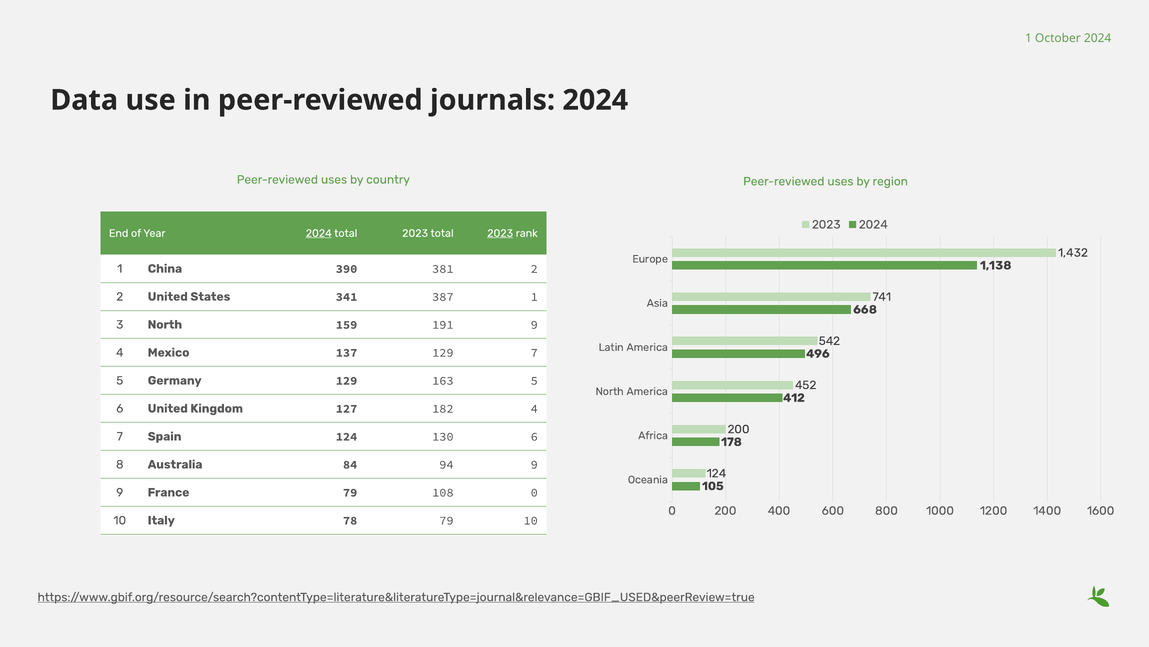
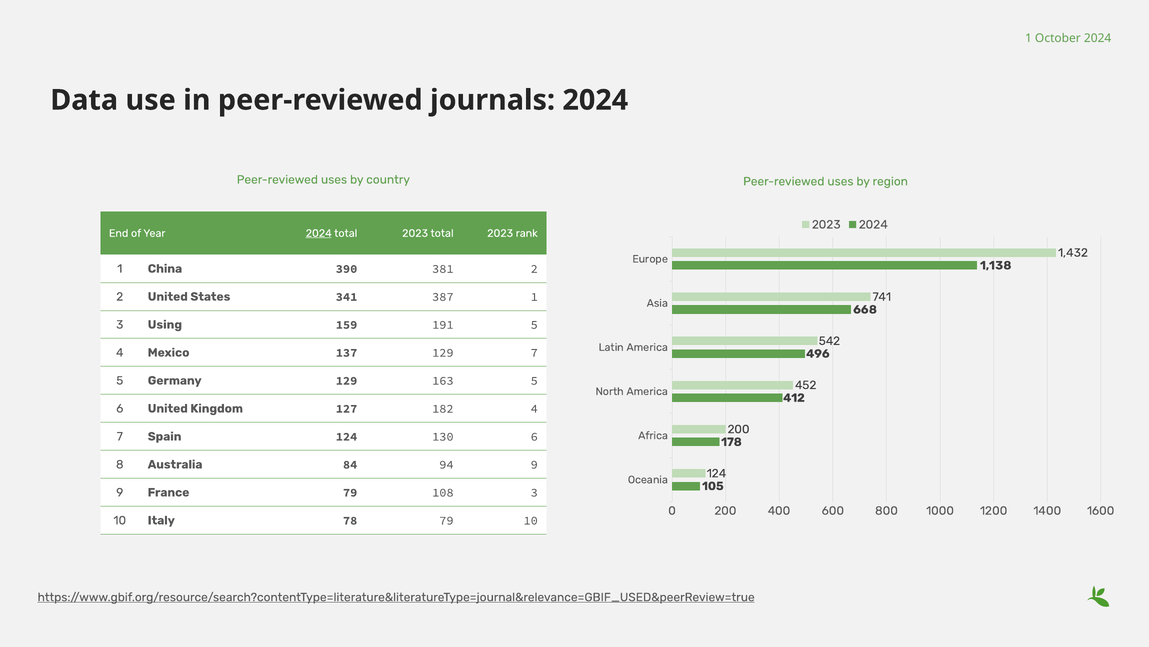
2023 at (500, 233) underline: present -> none
3 North: North -> Using
191 9: 9 -> 5
108 0: 0 -> 3
